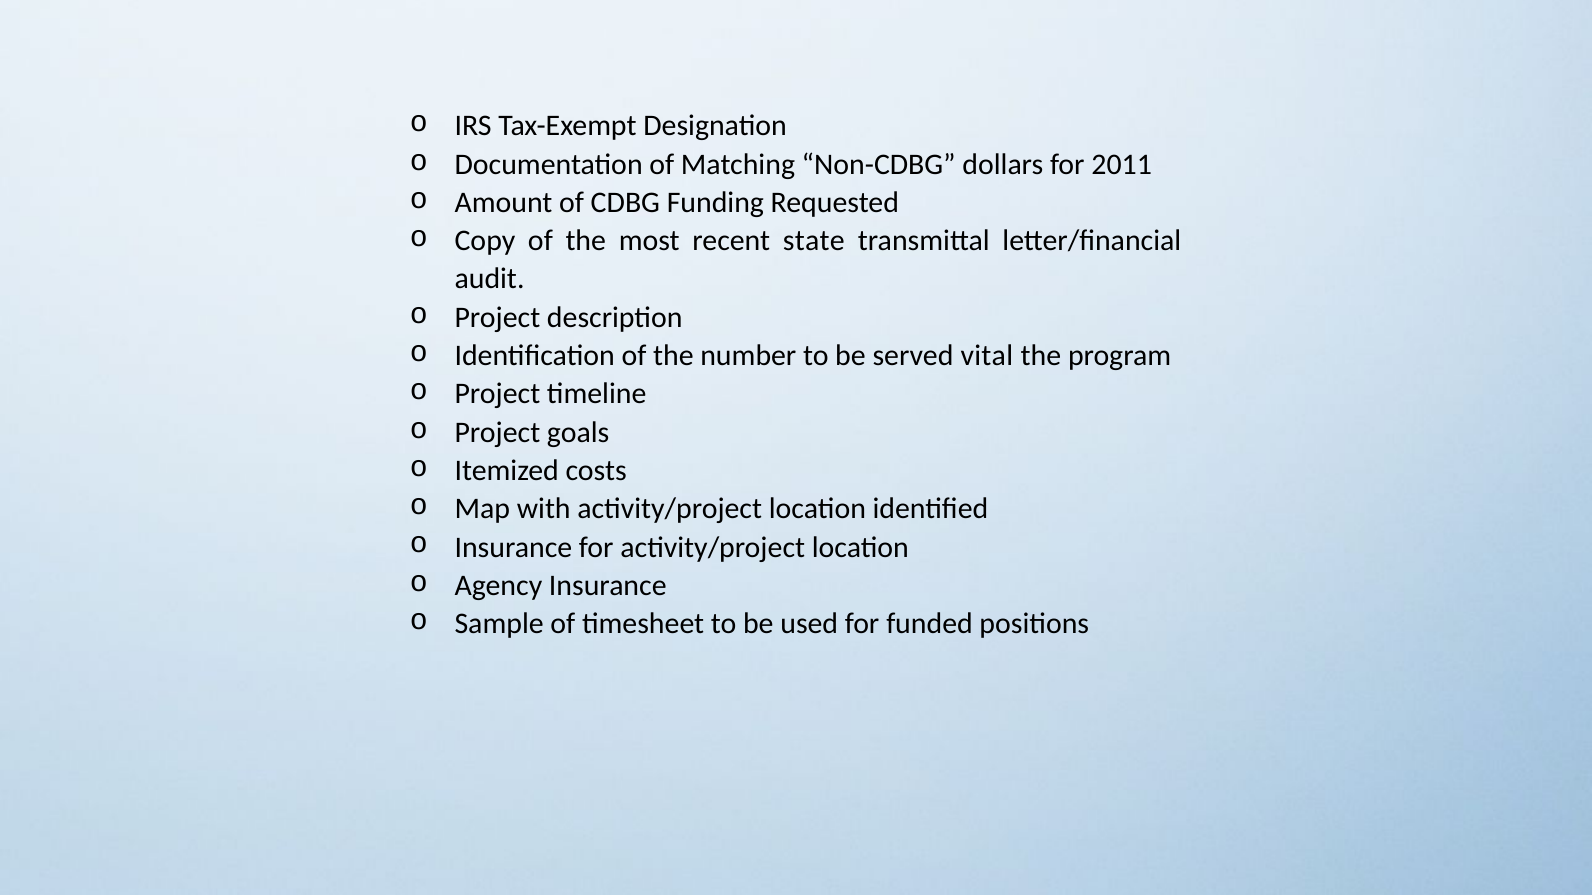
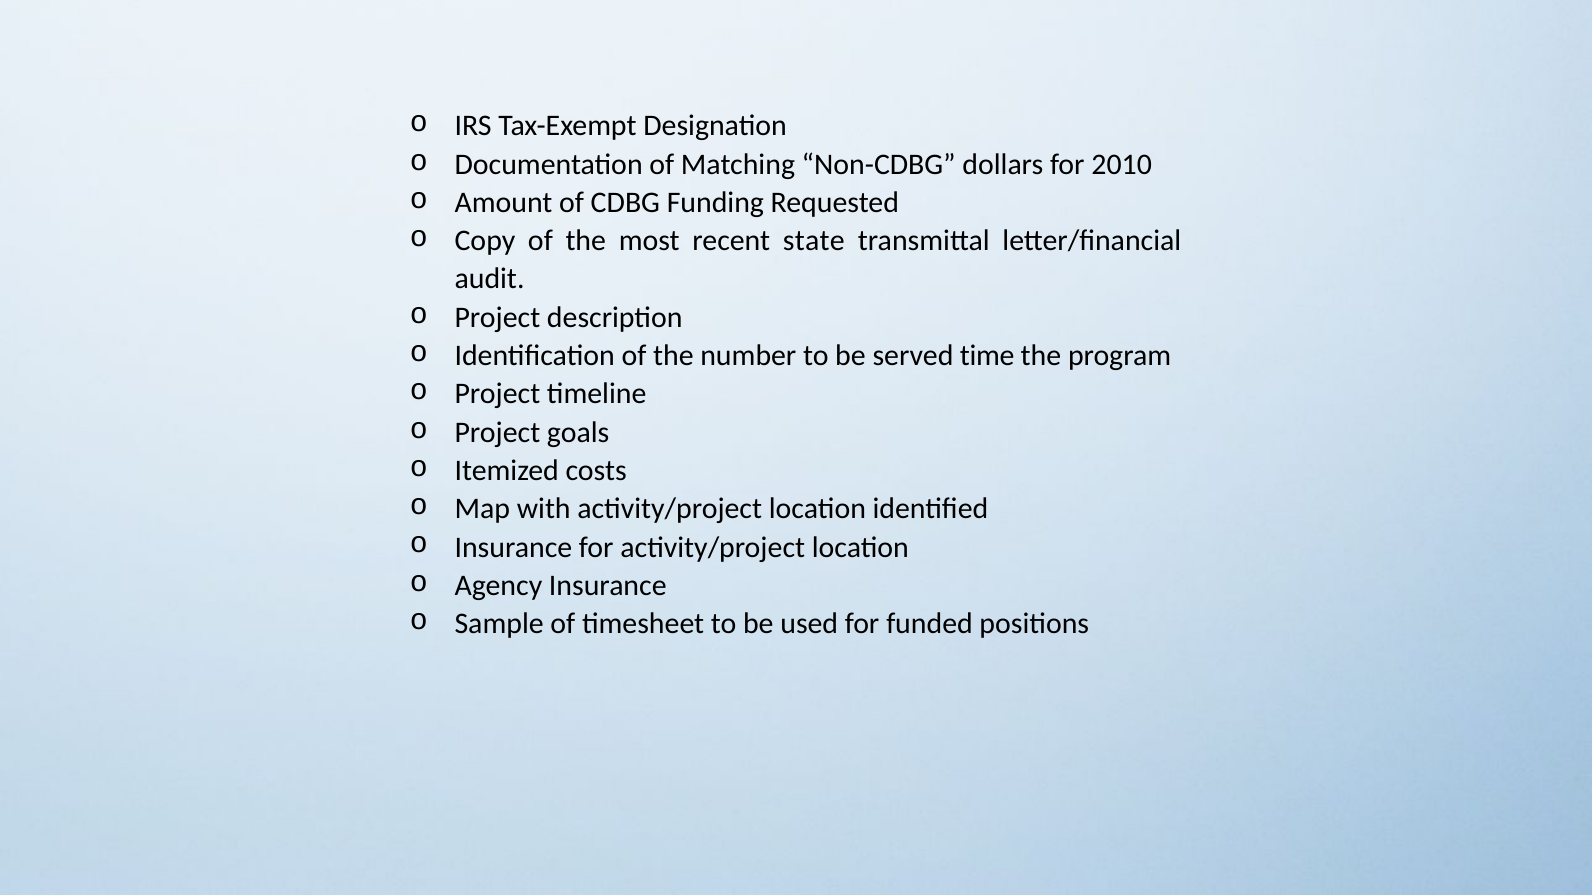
2011: 2011 -> 2010
vital: vital -> time
